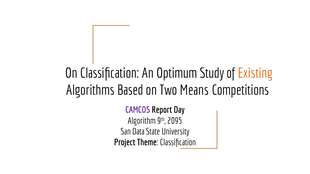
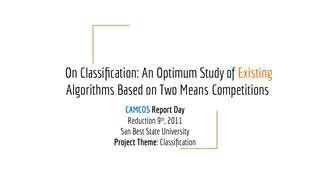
CAMCOS colour: purple -> blue
Algorithm: Algorithm -> Reduction
2095: 2095 -> 2011
Data: Data -> Best
